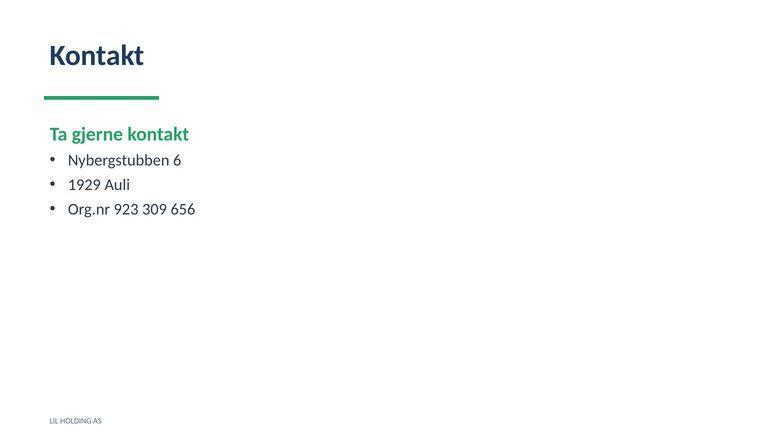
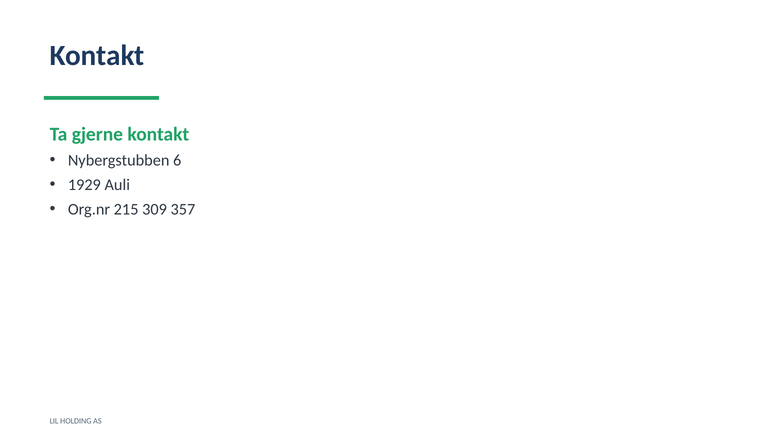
923: 923 -> 215
656: 656 -> 357
